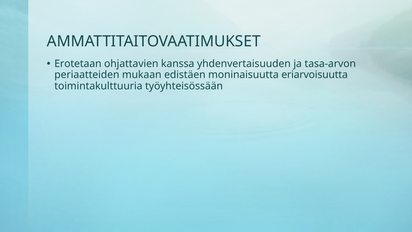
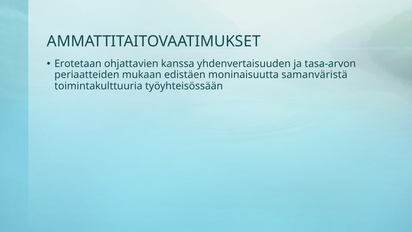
eriarvoisuutta: eriarvoisuutta -> samanväristä
